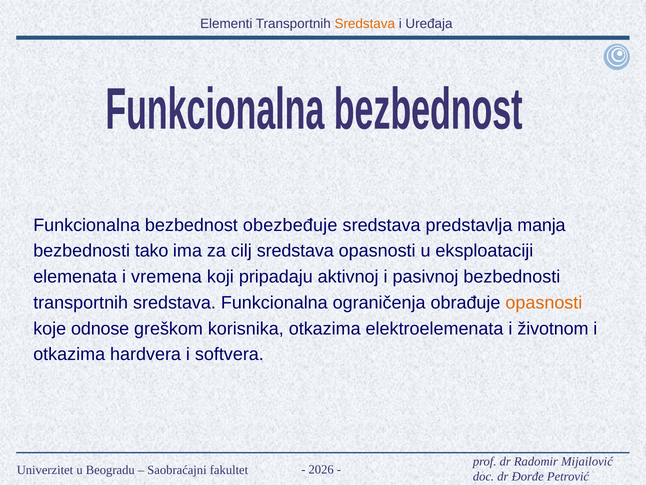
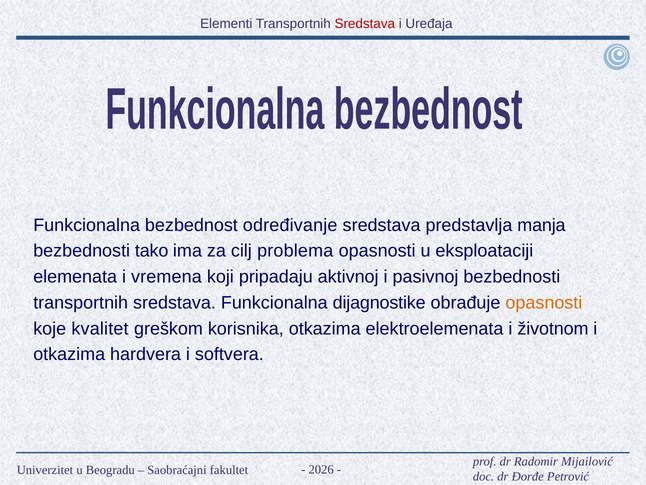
Sredstava at (365, 24) colour: orange -> red
obezbeđuje: obezbeđuje -> određivanje
cilj sredstava: sredstava -> problema
ograničenja: ograničenja -> dijagnostike
odnose: odnose -> kvalitet
